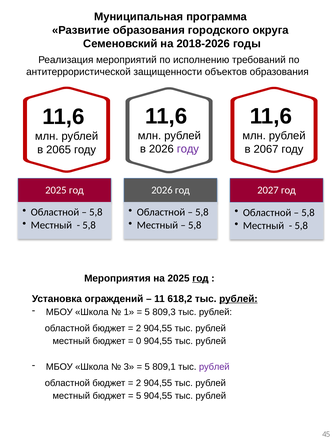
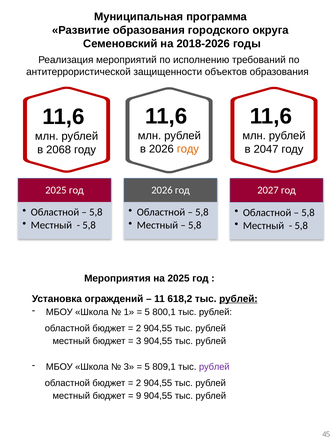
году at (188, 149) colour: purple -> orange
2067: 2067 -> 2047
2065: 2065 -> 2068
год at (200, 278) underline: present -> none
809,3: 809,3 -> 800,1
0 at (139, 341): 0 -> 3
5 at (139, 396): 5 -> 9
